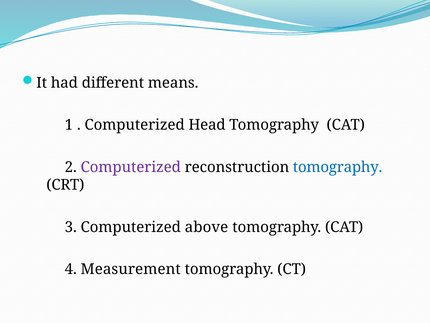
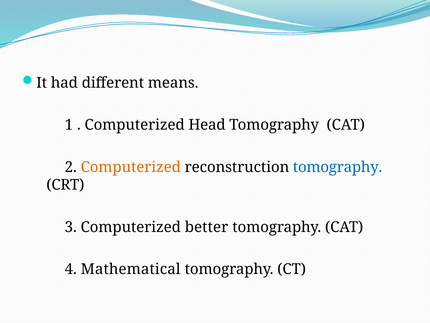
Computerized at (131, 167) colour: purple -> orange
above: above -> better
Measurement: Measurement -> Mathematical
